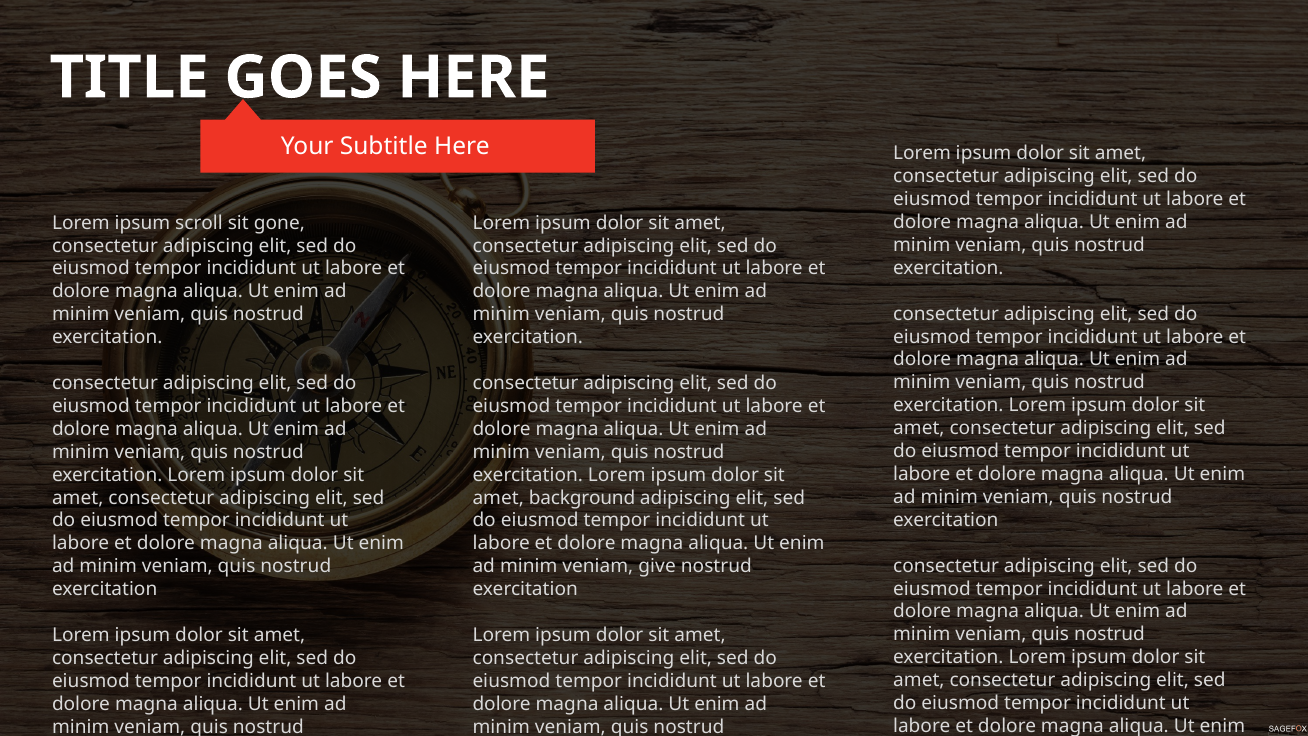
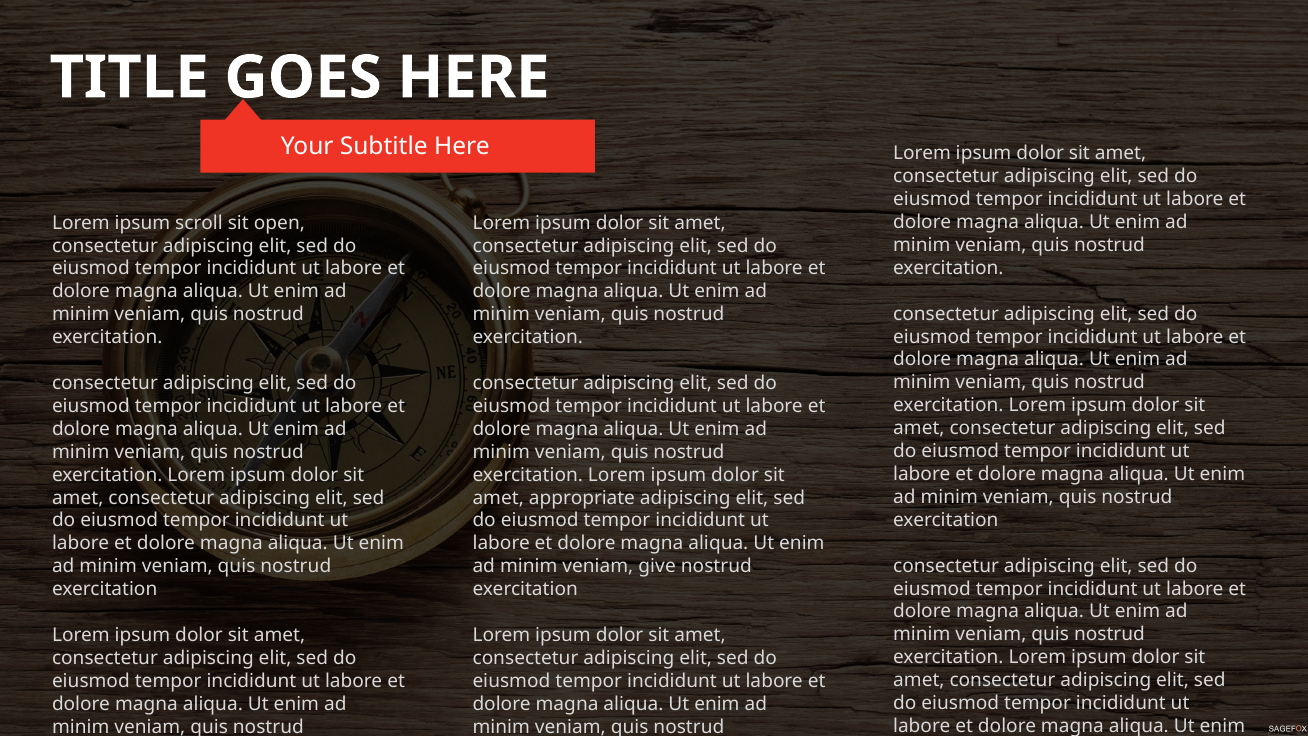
gone: gone -> open
background: background -> appropriate
